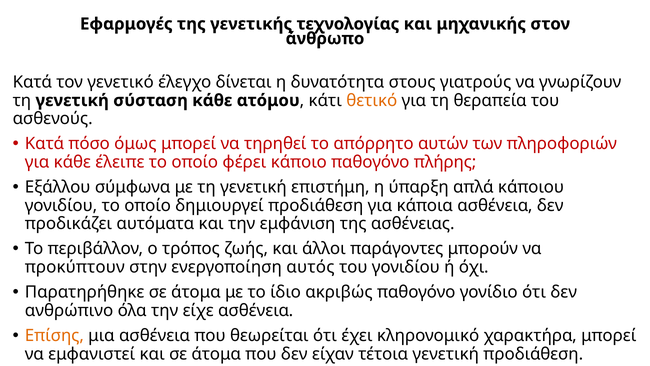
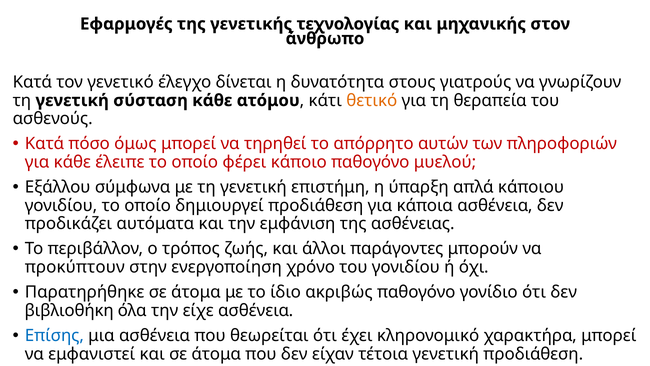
πλήρης: πλήρης -> μυελού
αυτός: αυτός -> χρόνο
ανθρώπινο: ανθρώπινο -> βιβλιοθήκη
Επίσης colour: orange -> blue
